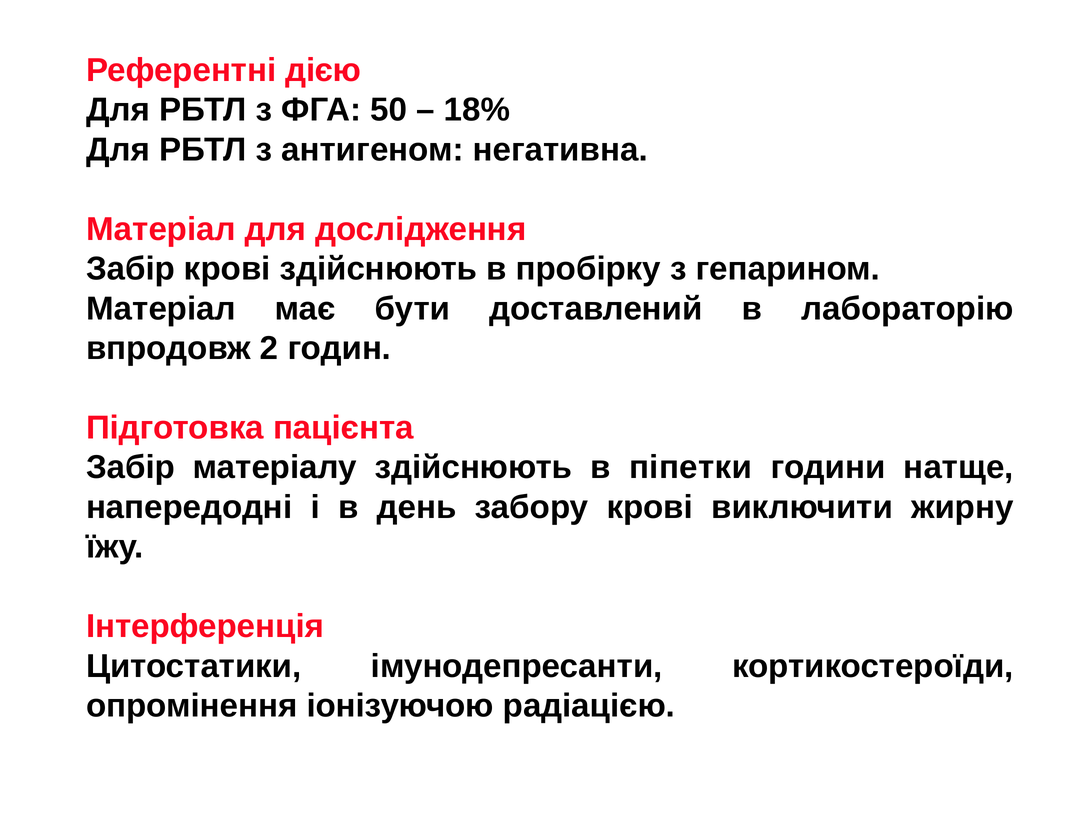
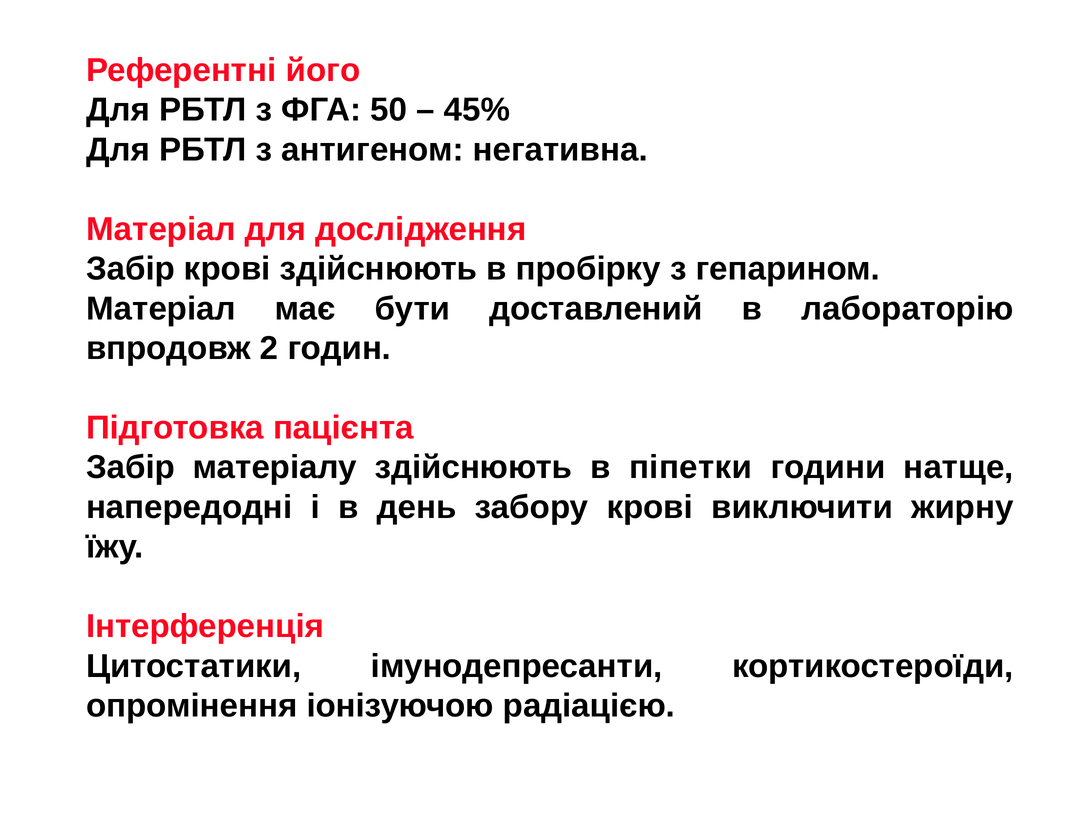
дією: дією -> його
18%: 18% -> 45%
